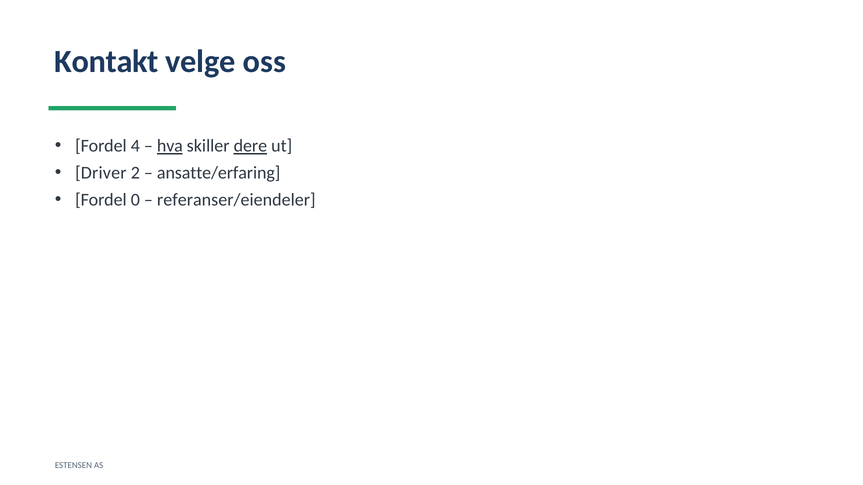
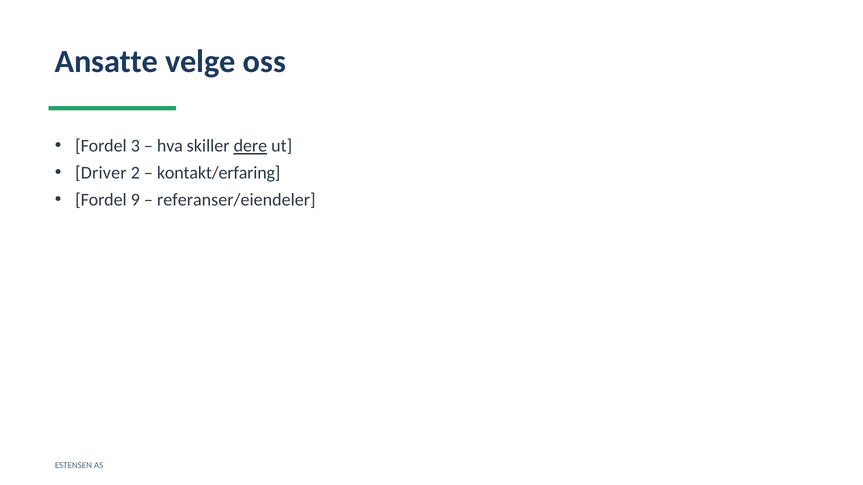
Kontakt: Kontakt -> Ansatte
4: 4 -> 3
hva underline: present -> none
ansatte/erfaring: ansatte/erfaring -> kontakt/erfaring
0: 0 -> 9
